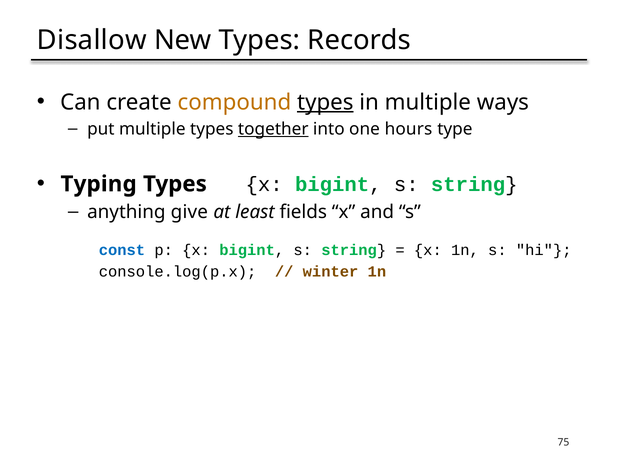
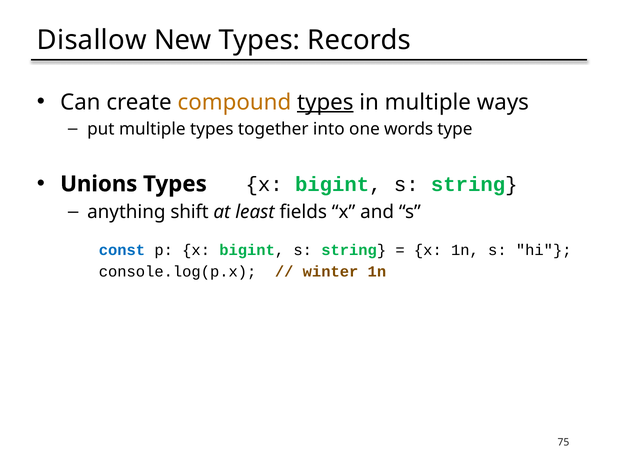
together underline: present -> none
hours: hours -> words
Typing: Typing -> Unions
give: give -> shift
